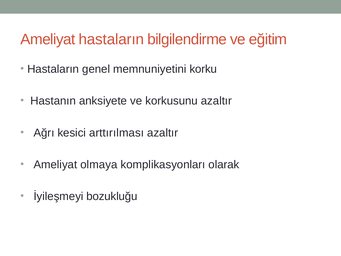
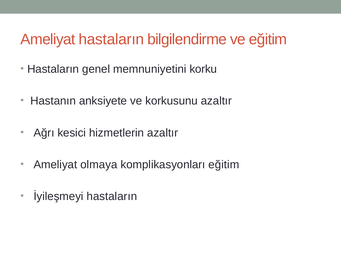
arttırılması: arttırılması -> hizmetlerin
komplikasyonları olarak: olarak -> eğitim
İyileşmeyi bozukluğu: bozukluğu -> hastaların
